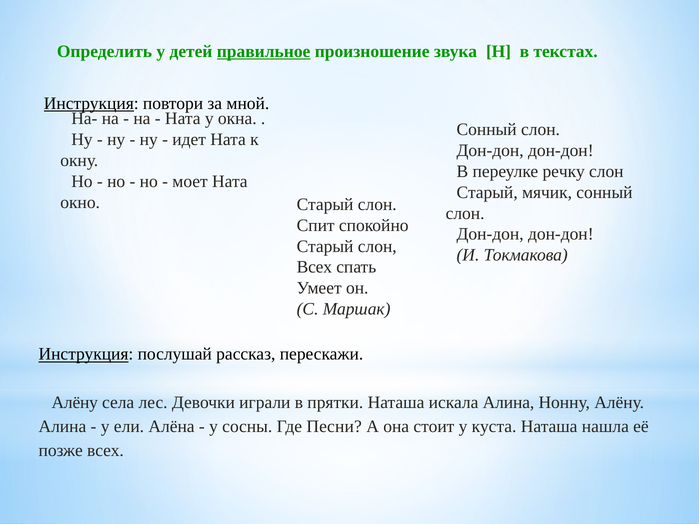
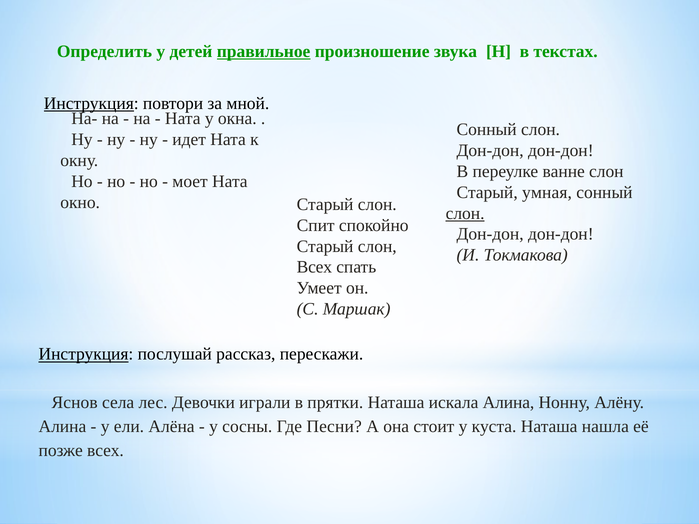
речку: речку -> ванне
мячик: мячик -> умная
слон at (465, 213) underline: none -> present
Алёну at (75, 403): Алёну -> Яснов
